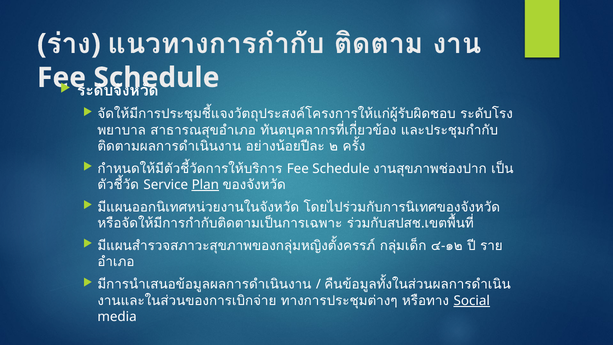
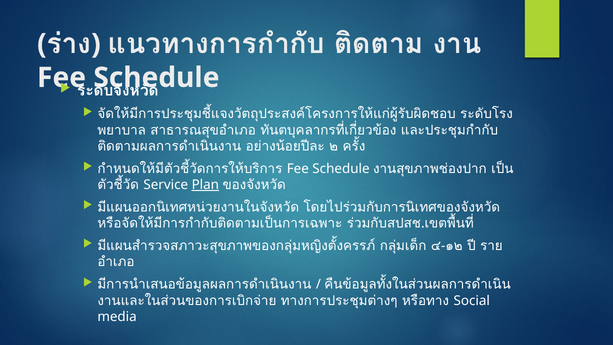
Social underline: present -> none
